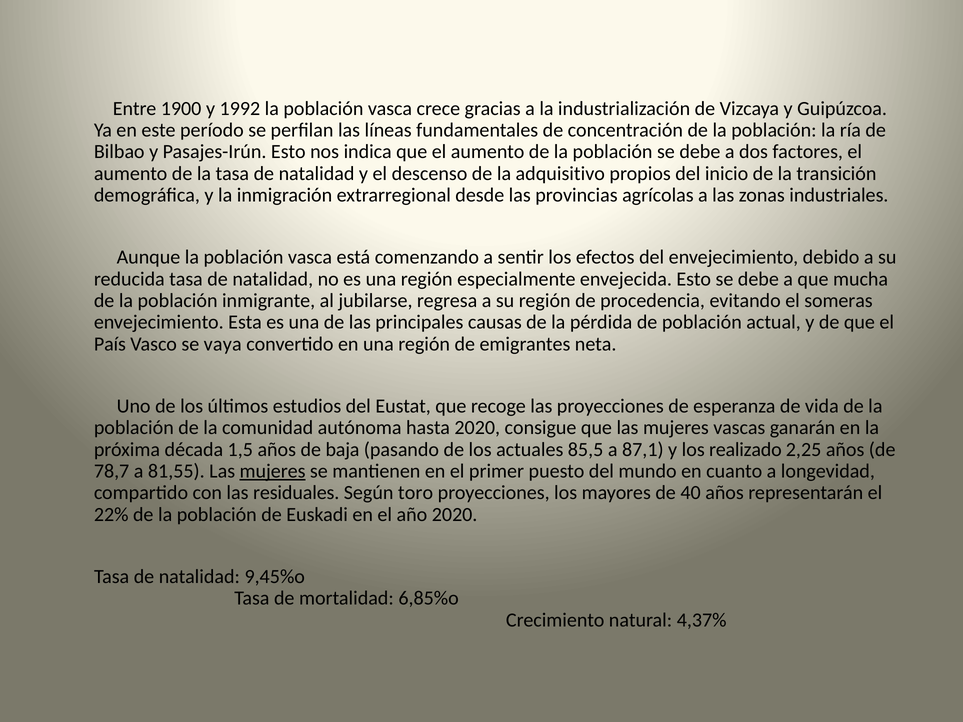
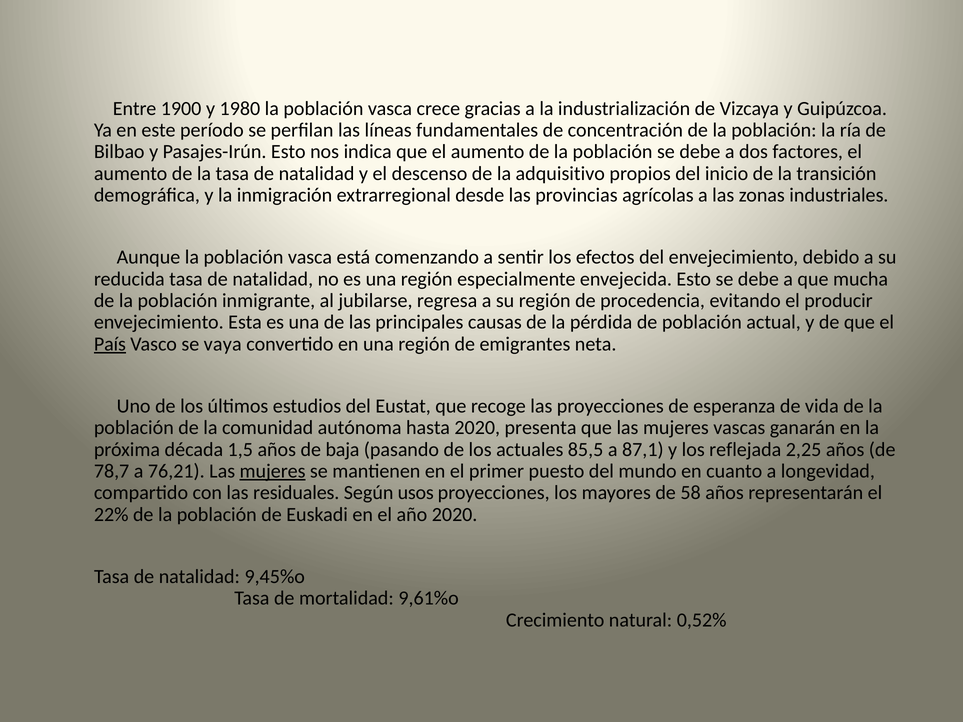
1992: 1992 -> 1980
someras: someras -> producir
País underline: none -> present
consigue: consigue -> presenta
realizado: realizado -> reflejada
81,55: 81,55 -> 76,21
toro: toro -> usos
40: 40 -> 58
6,85%o: 6,85%o -> 9,61%o
4,37%: 4,37% -> 0,52%
